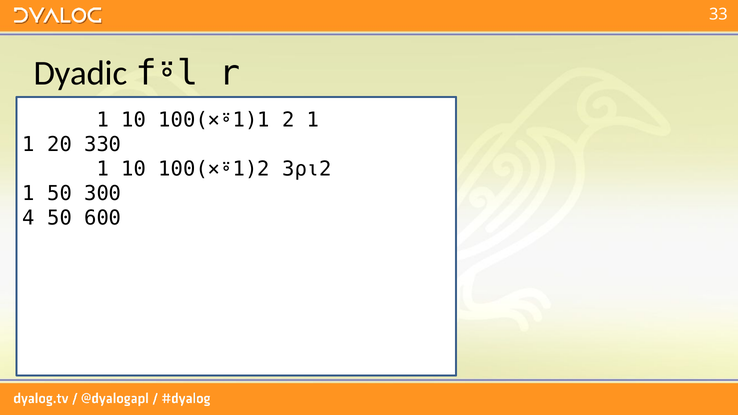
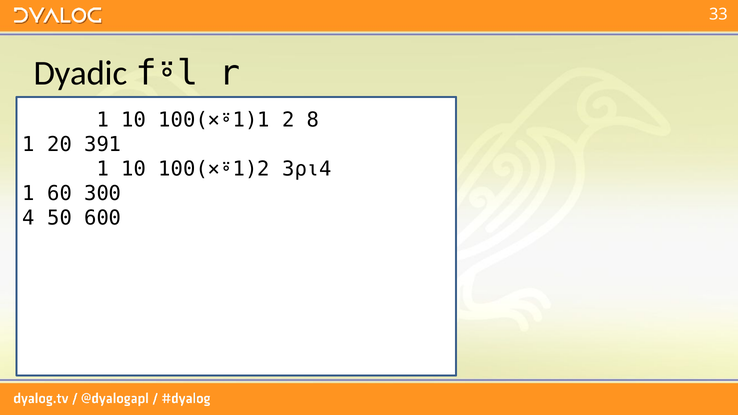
2 1: 1 -> 8
330: 330 -> 391
3⍴⍳2: 3⍴⍳2 -> 3⍴⍳4
1 50: 50 -> 60
